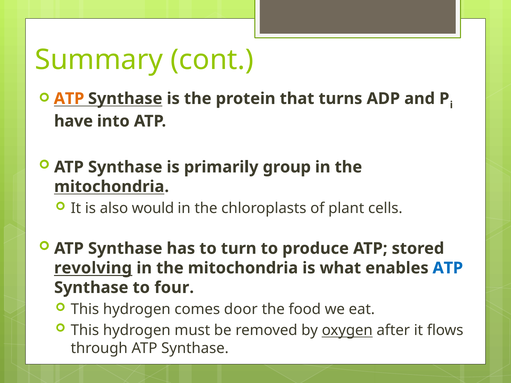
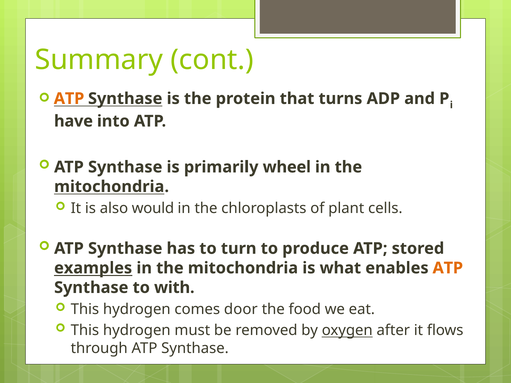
group: group -> wheel
revolving: revolving -> examples
ATP at (448, 268) colour: blue -> orange
four: four -> with
